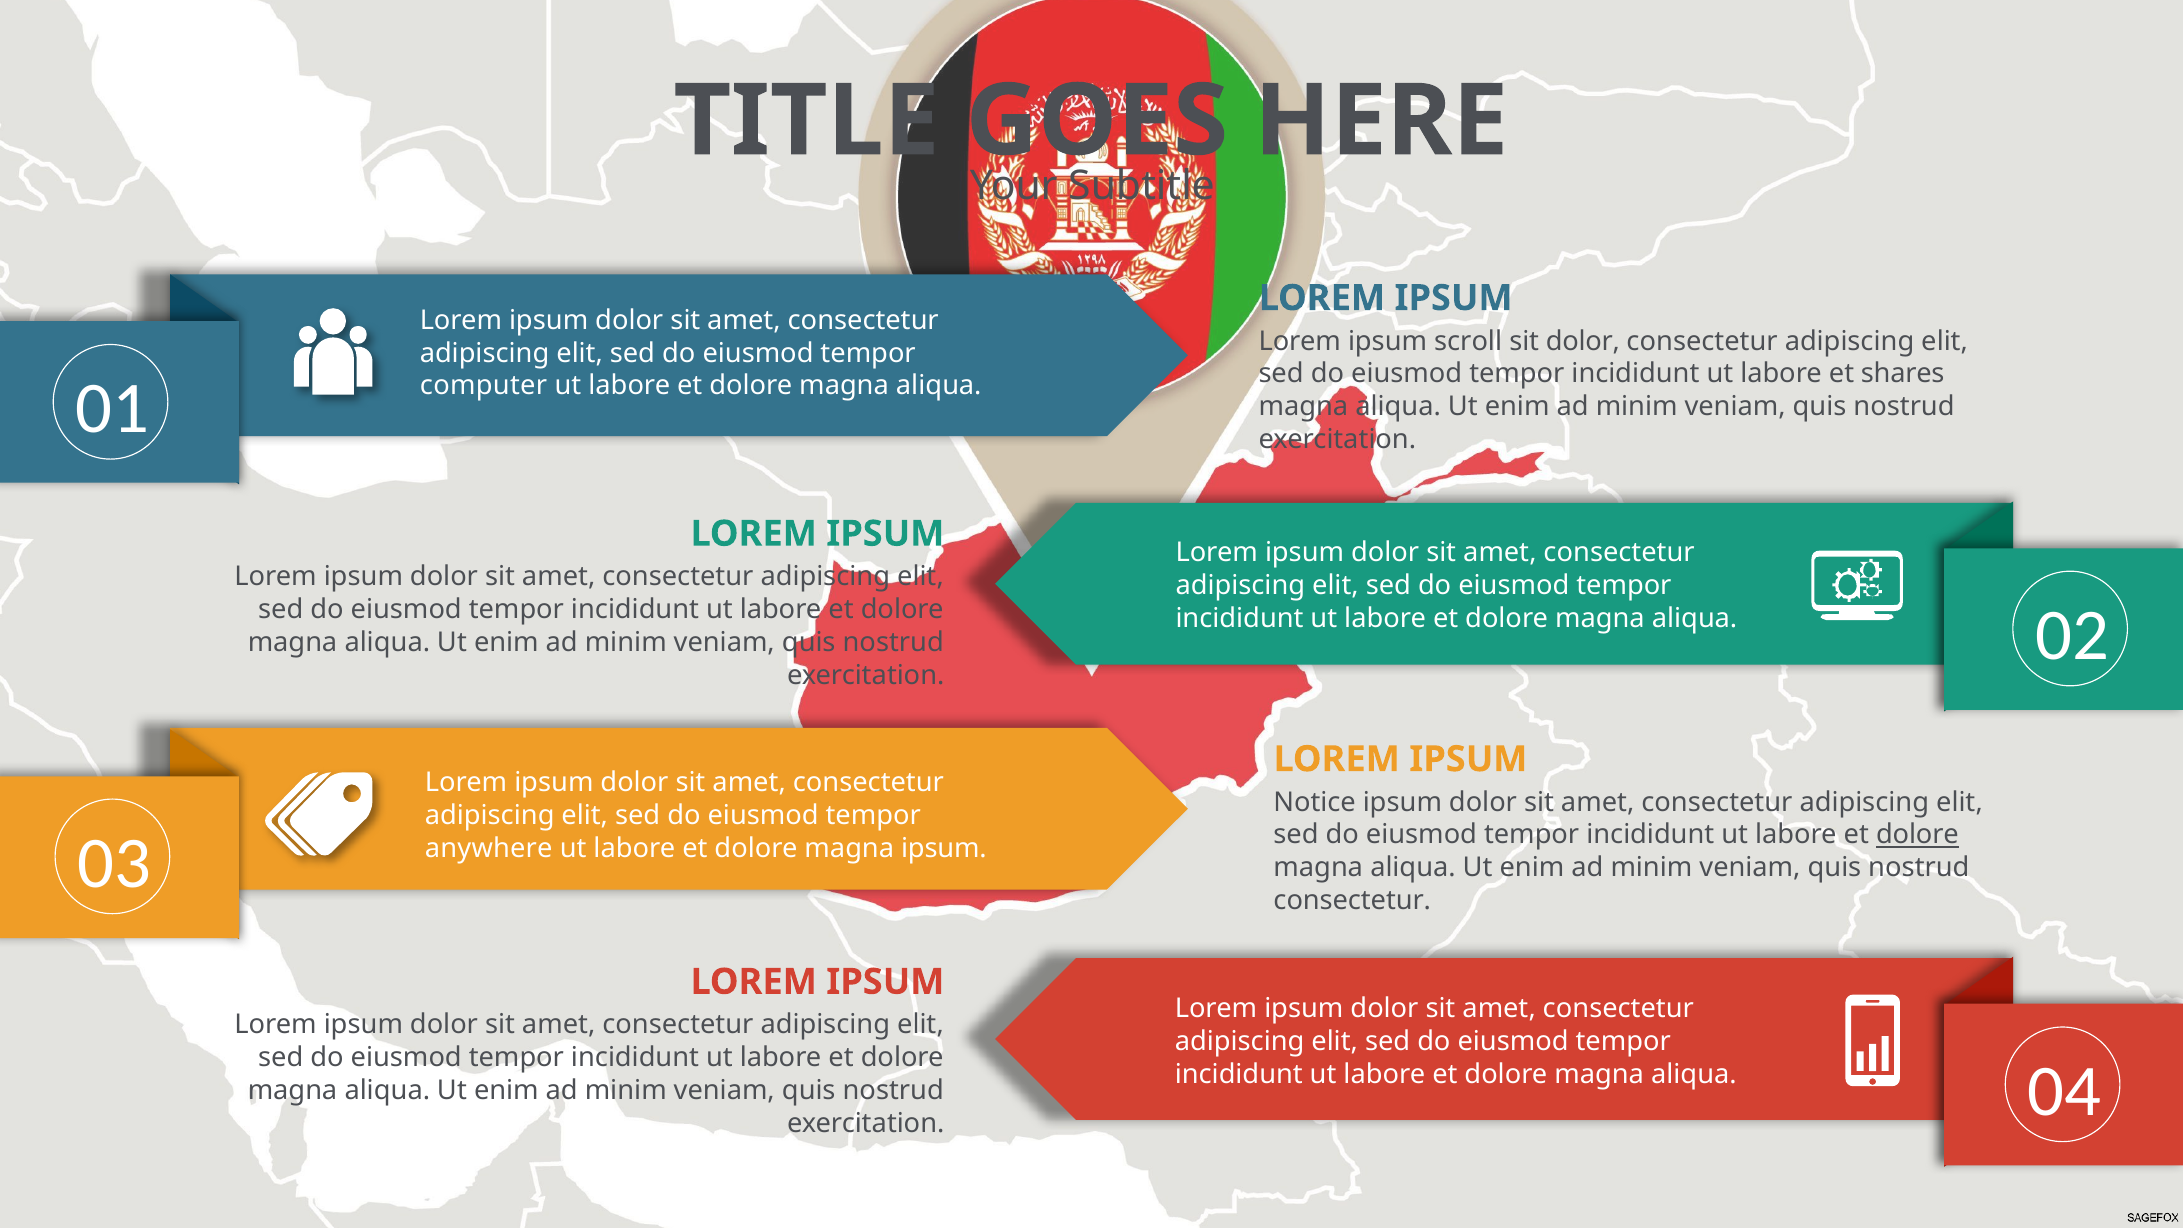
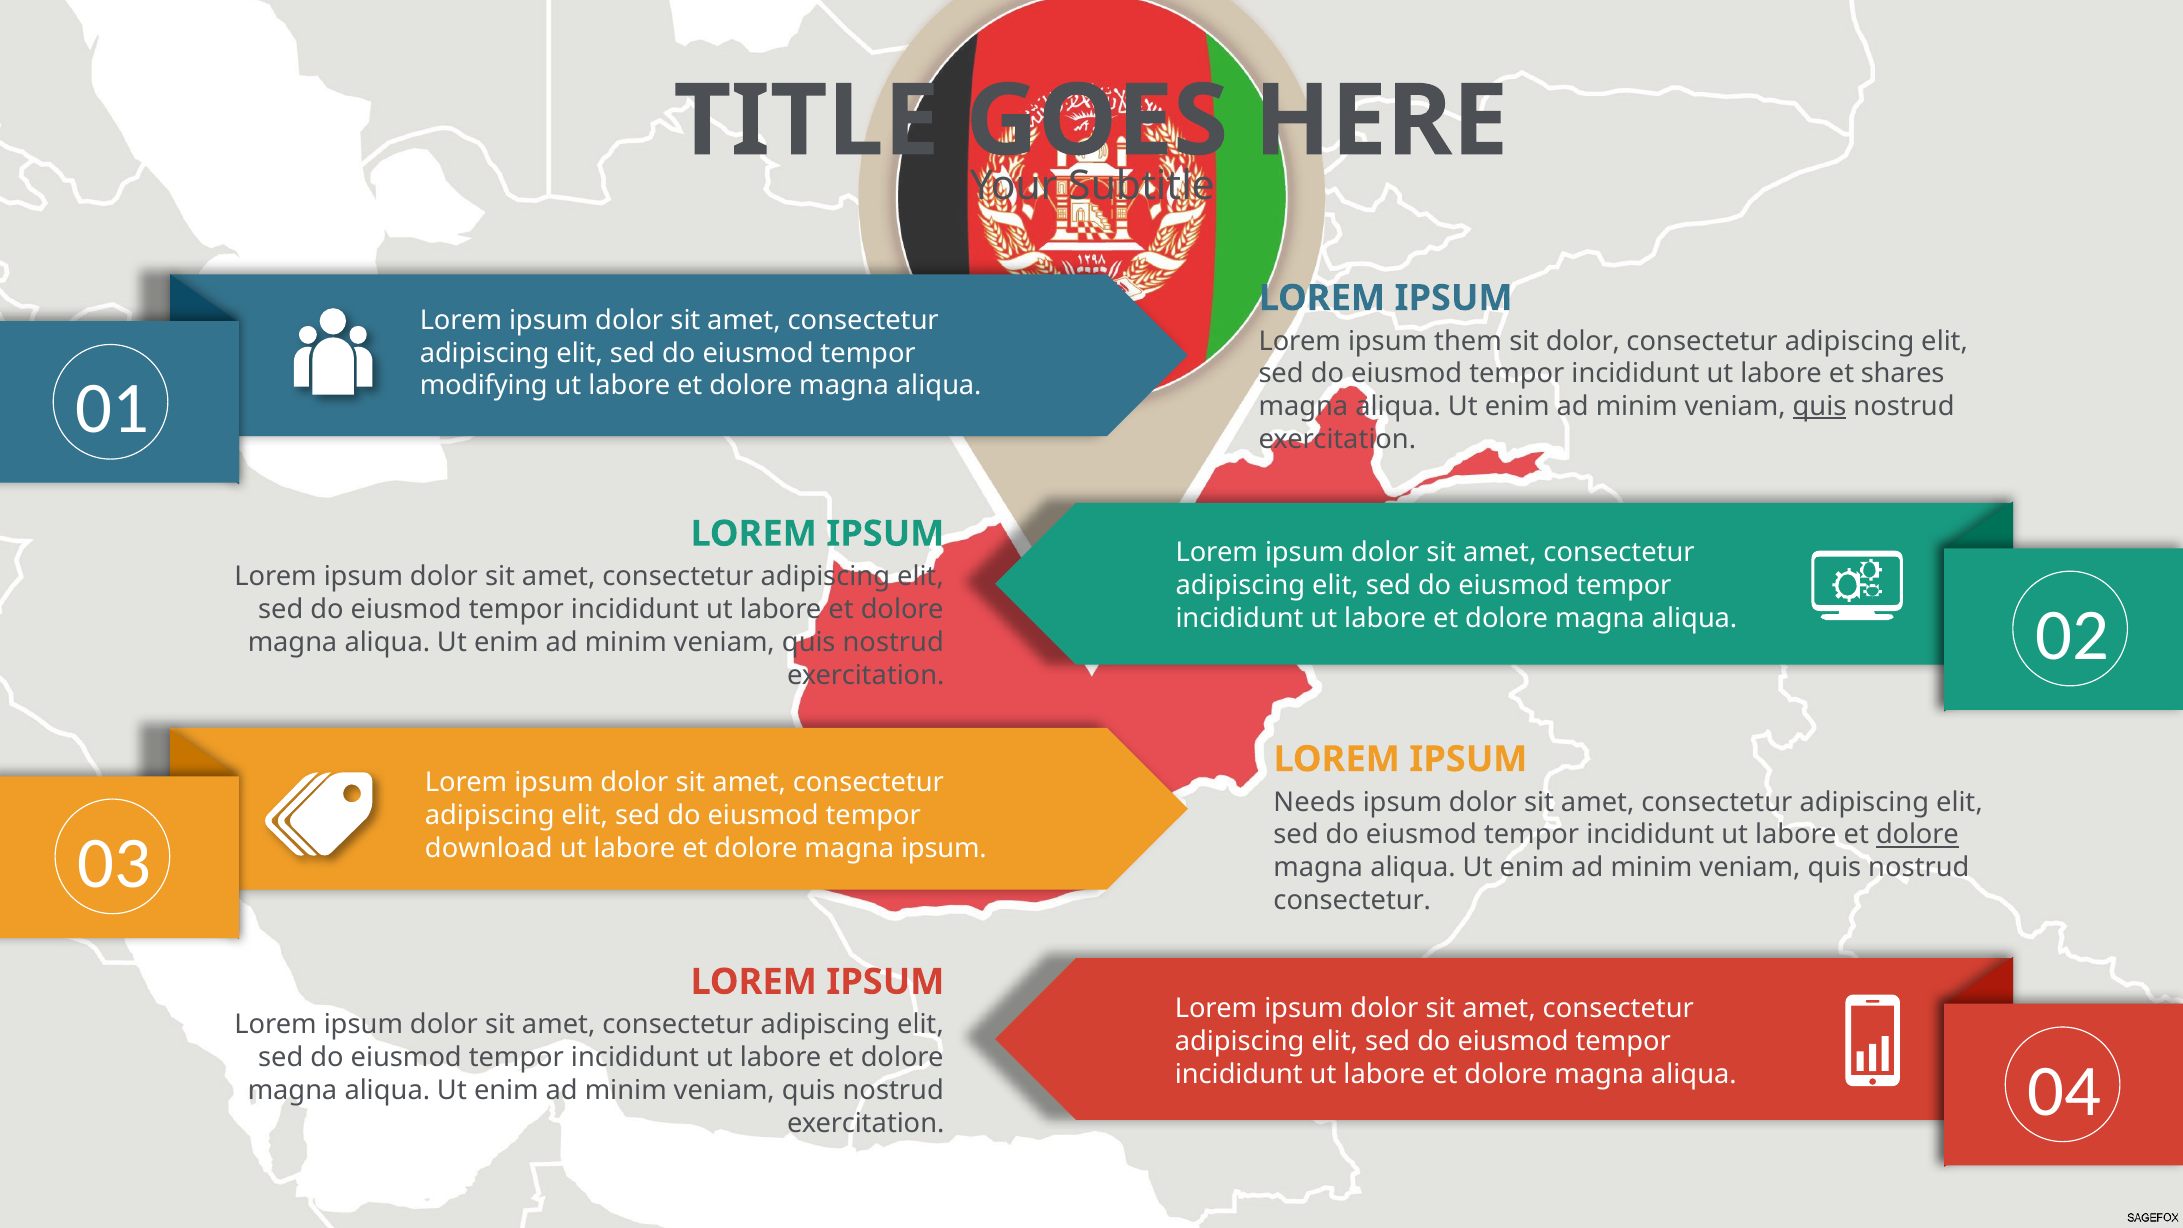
scroll: scroll -> them
computer: computer -> modifying
quis at (1820, 407) underline: none -> present
Notice: Notice -> Needs
anywhere: anywhere -> download
